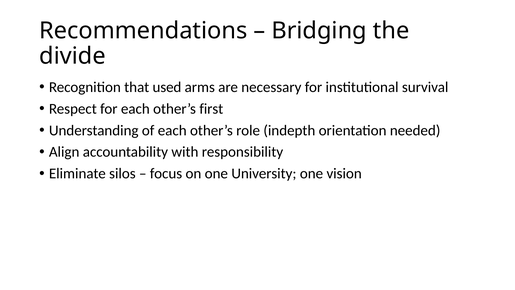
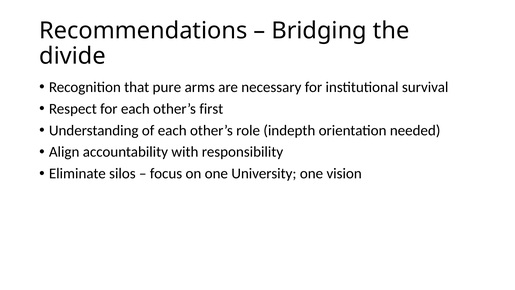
used: used -> pure
